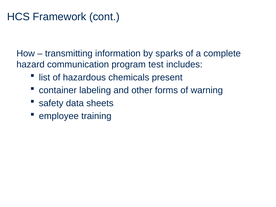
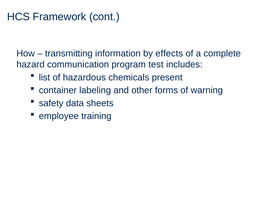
sparks: sparks -> effects
